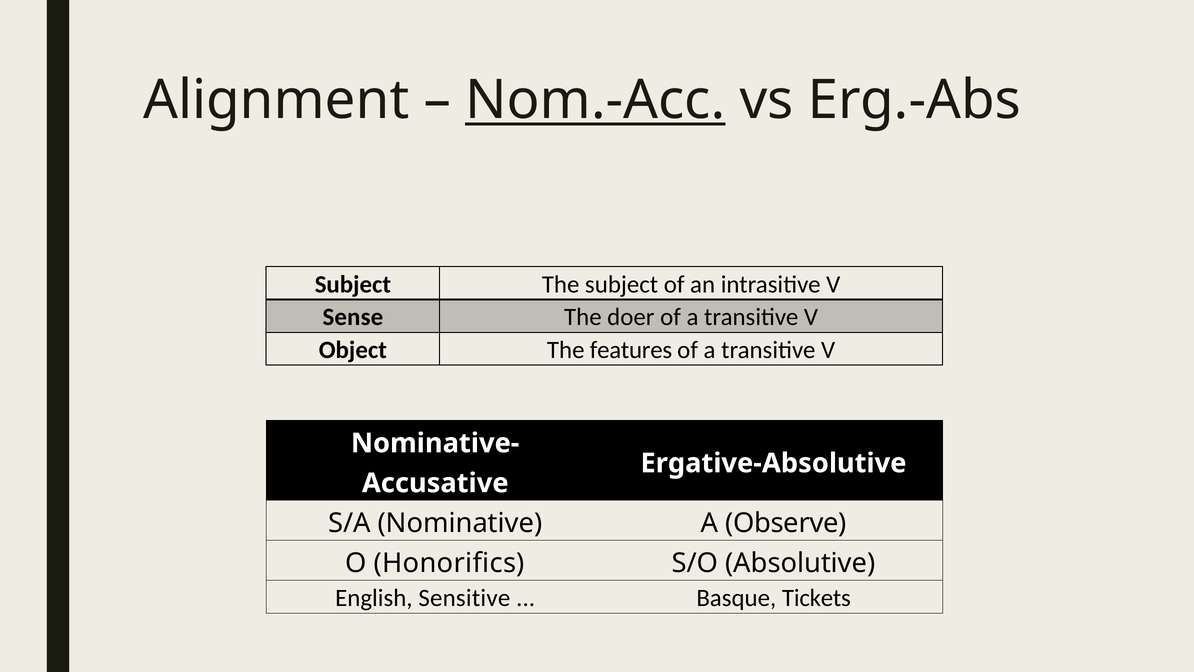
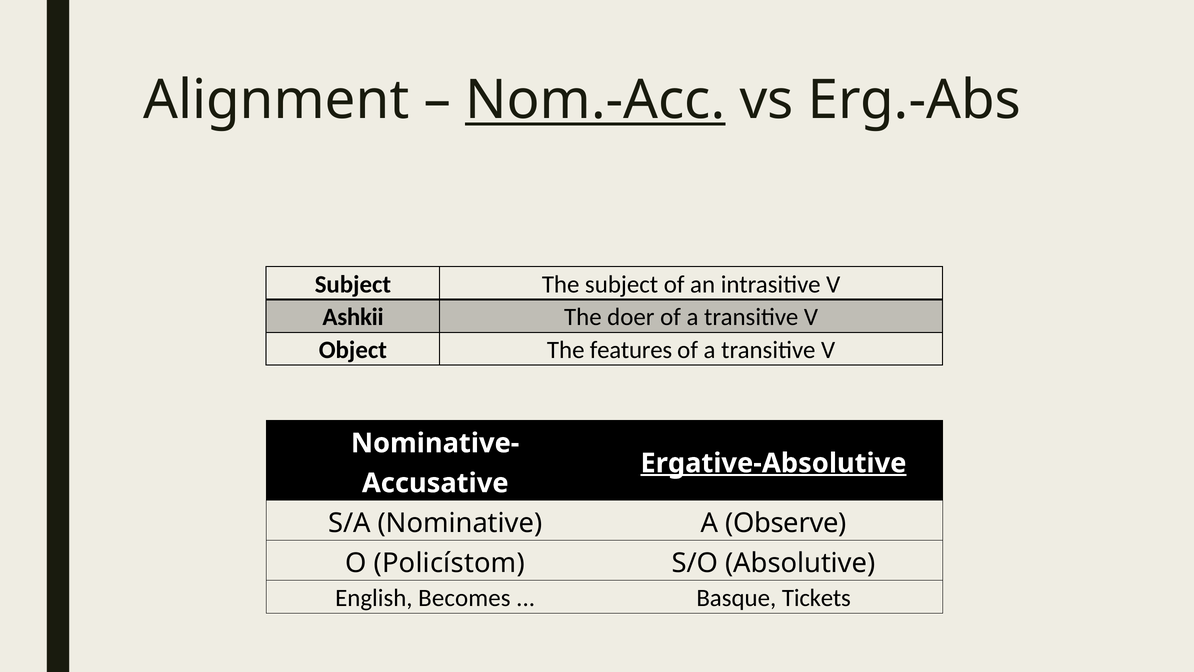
Sense: Sense -> Ashkii
Ergative-Absolutive underline: none -> present
Honorifics: Honorifics -> Policístom
Sensitive: Sensitive -> Becomes
